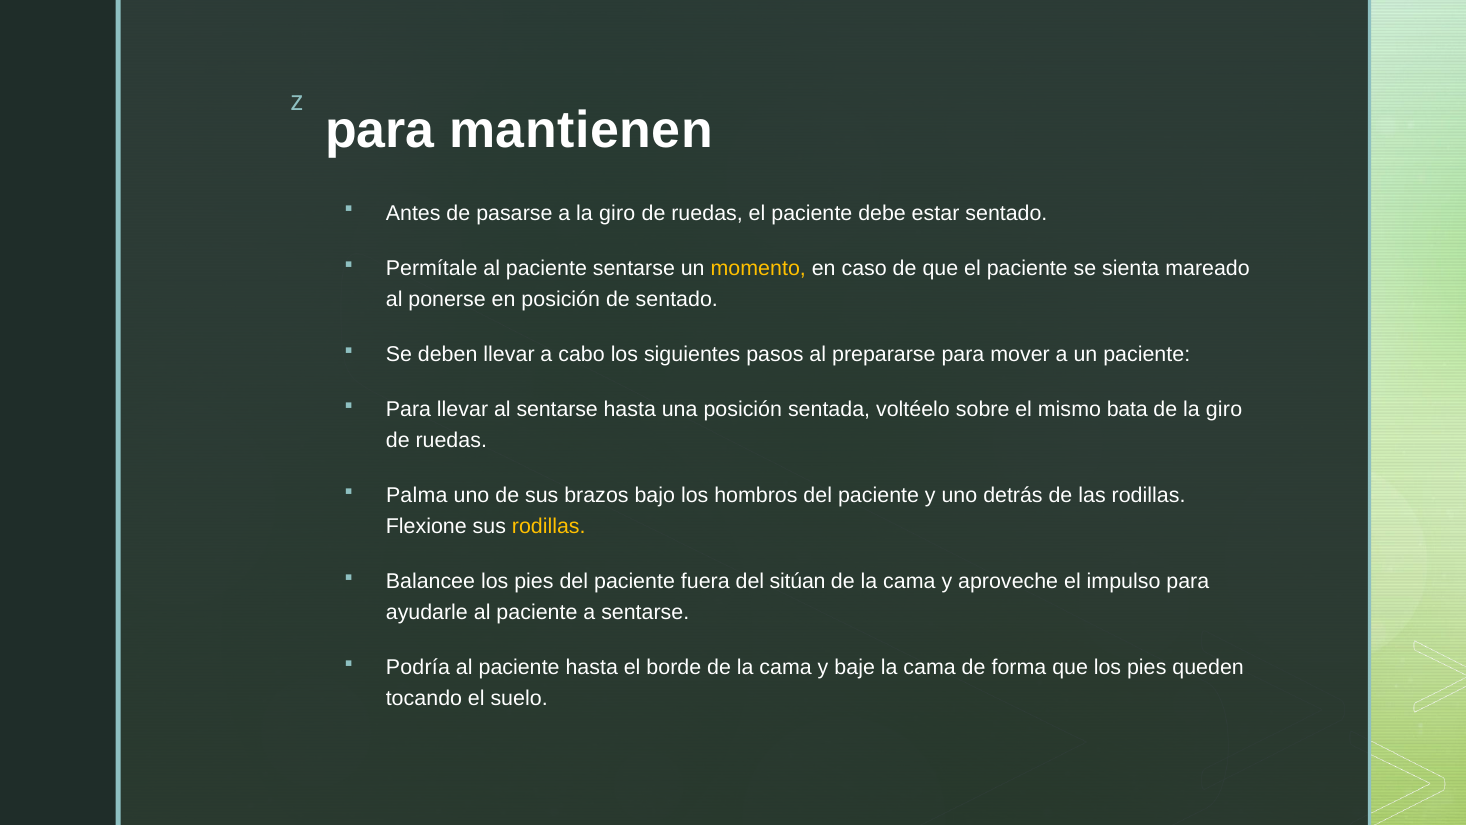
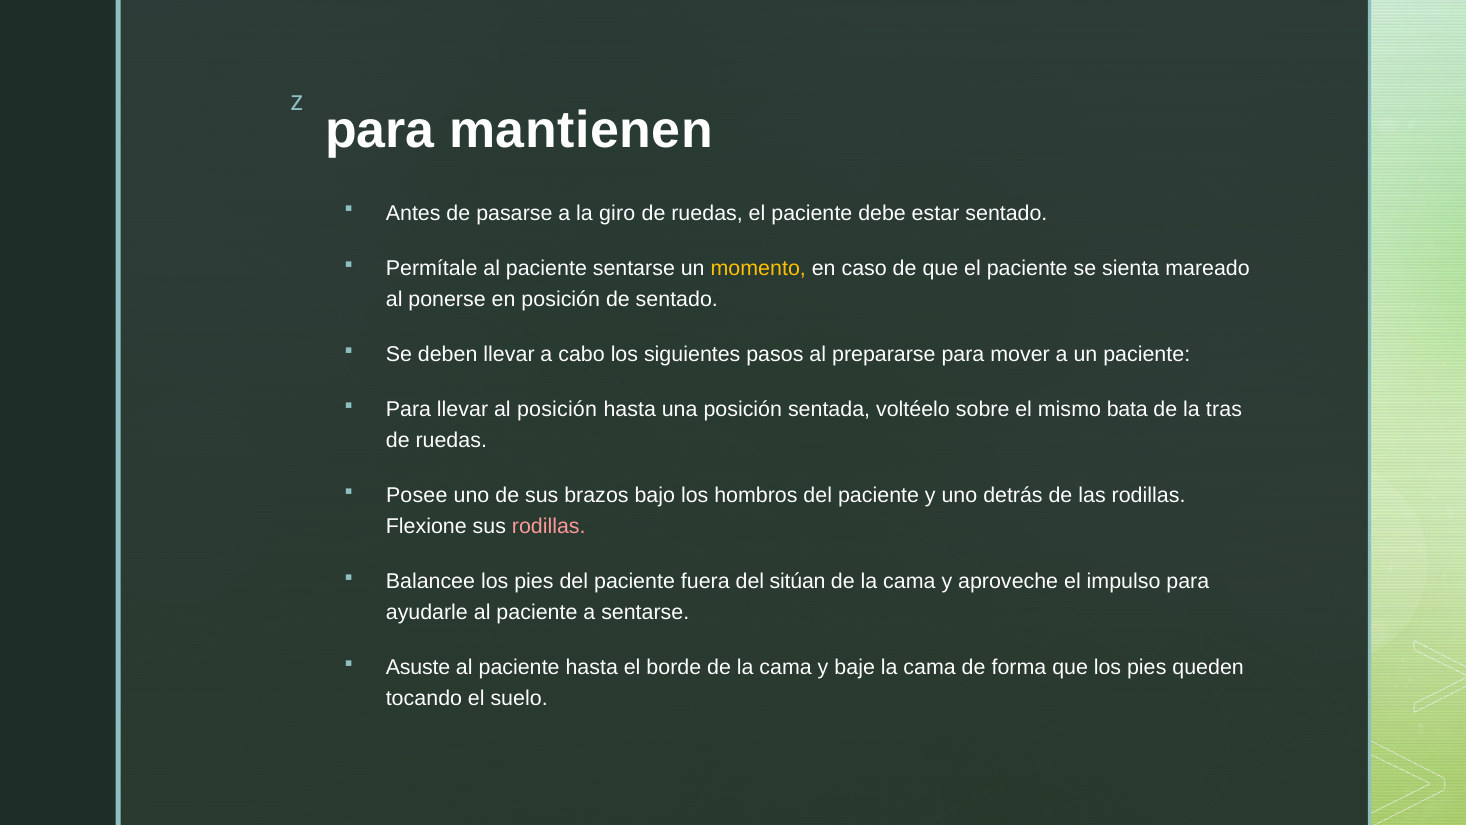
al sentarse: sentarse -> posición
de la giro: giro -> tras
Palma: Palma -> Posee
rodillas at (549, 526) colour: yellow -> pink
Podría: Podría -> Asuste
